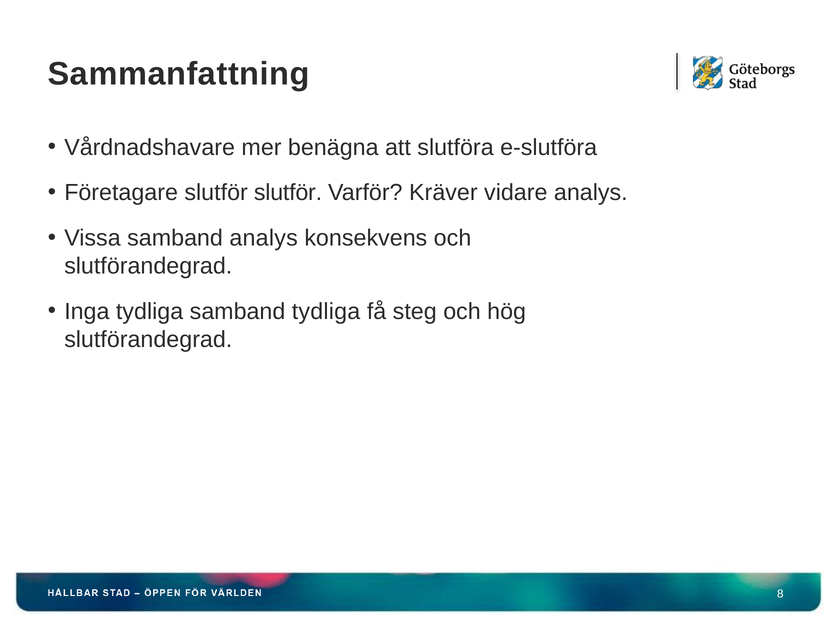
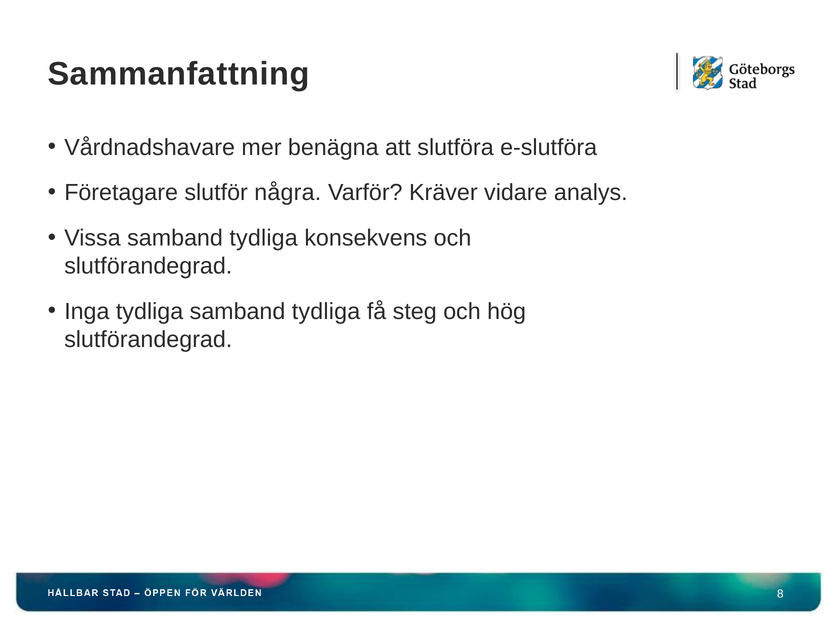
slutför slutför: slutför -> några
Vissa samband analys: analys -> tydliga
